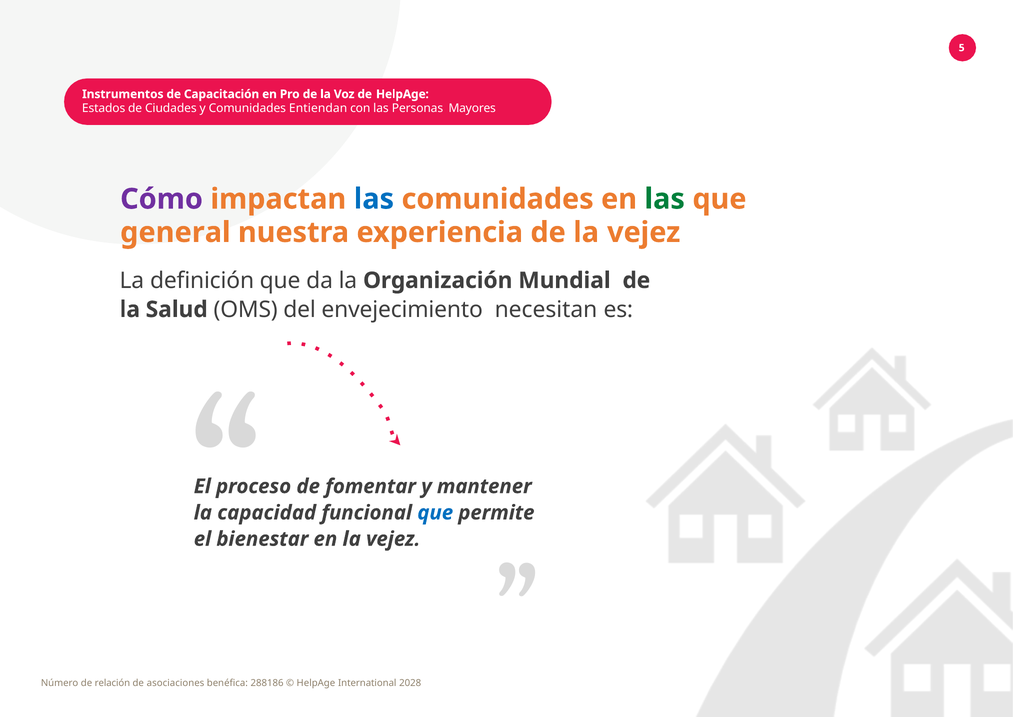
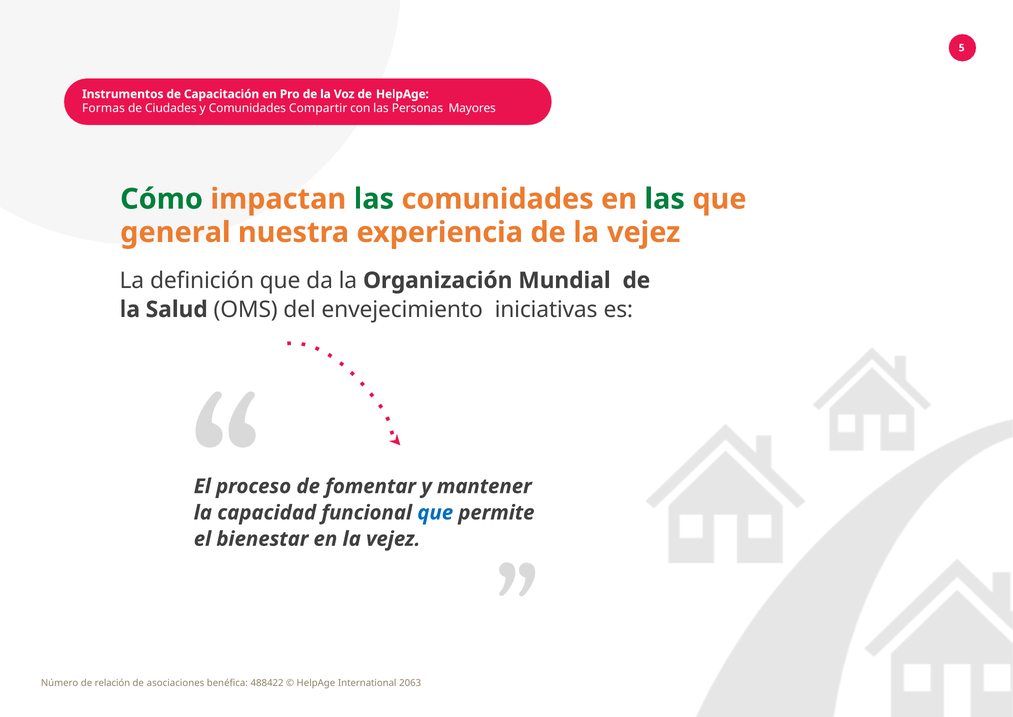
Estados: Estados -> Formas
Entiendan: Entiendan -> Compartir
Cómo colour: purple -> green
las at (374, 199) colour: blue -> green
necesitan: necesitan -> iniciativas
288186: 288186 -> 488422
2028: 2028 -> 2063
